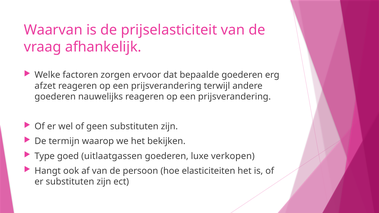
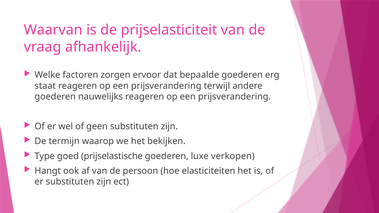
afzet: afzet -> staat
uitlaatgassen: uitlaatgassen -> prijselastische
